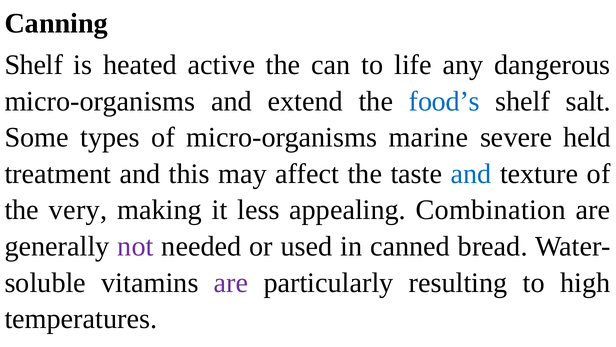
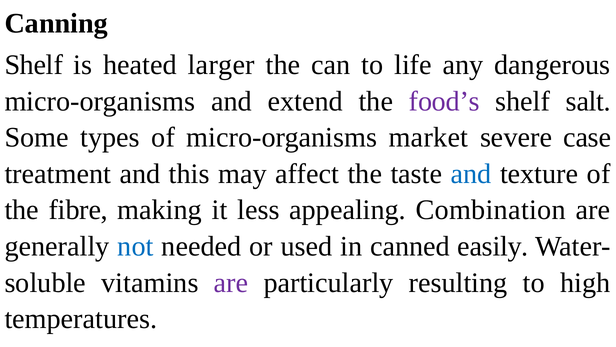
active: active -> larger
food’s colour: blue -> purple
marine: marine -> market
held: held -> case
very: very -> fibre
not colour: purple -> blue
bread: bread -> easily
